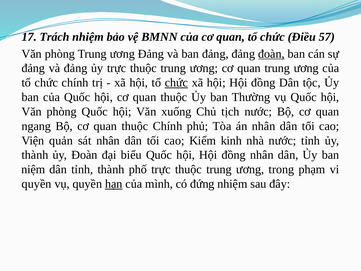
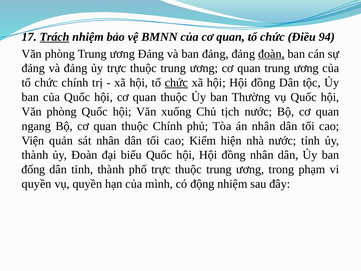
Trách underline: none -> present
57: 57 -> 94
kinh: kinh -> hiện
niệm: niệm -> đống
hạn underline: present -> none
đứng: đứng -> động
